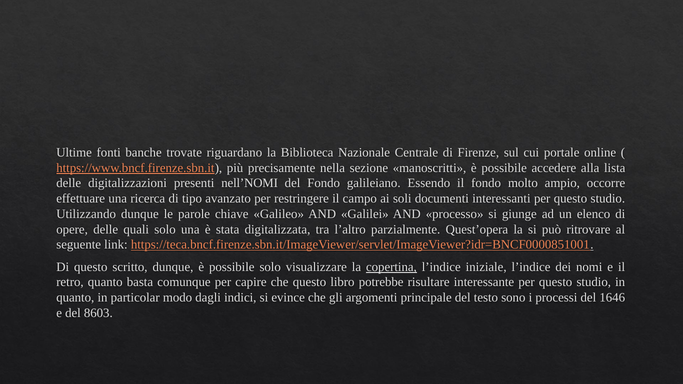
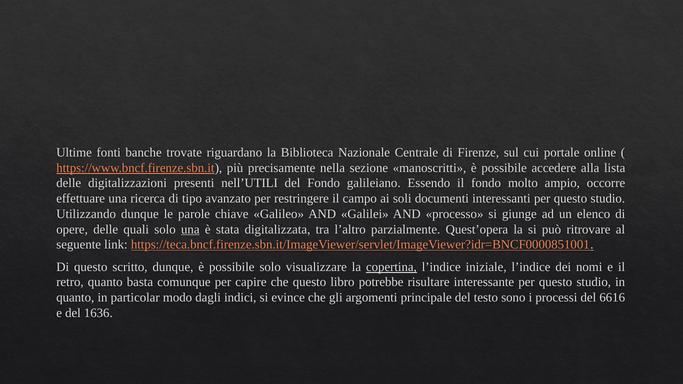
nell’NOMI: nell’NOMI -> nell’UTILI
una at (190, 229) underline: none -> present
1646: 1646 -> 6616
8603: 8603 -> 1636
